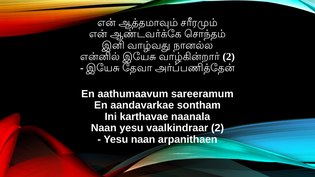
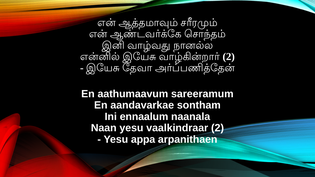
karthavae: karthavae -> ennaalum
Yesu naan: naan -> appa
